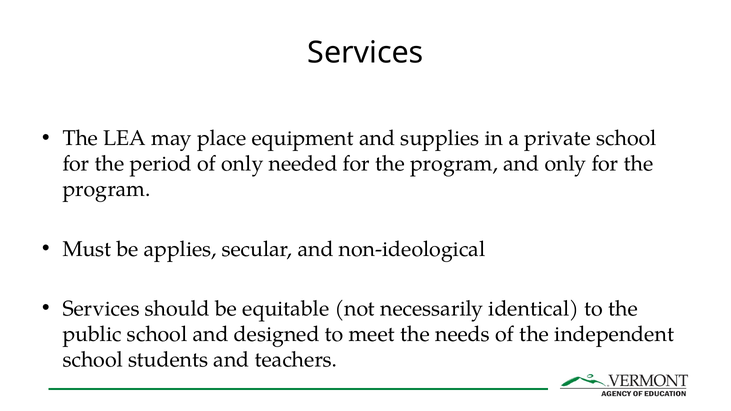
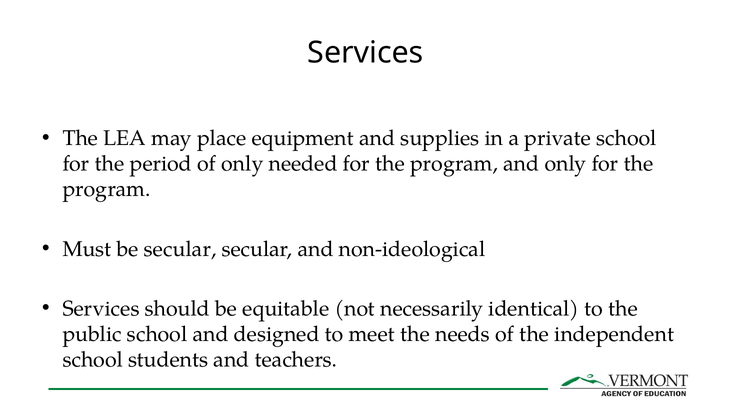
be applies: applies -> secular
